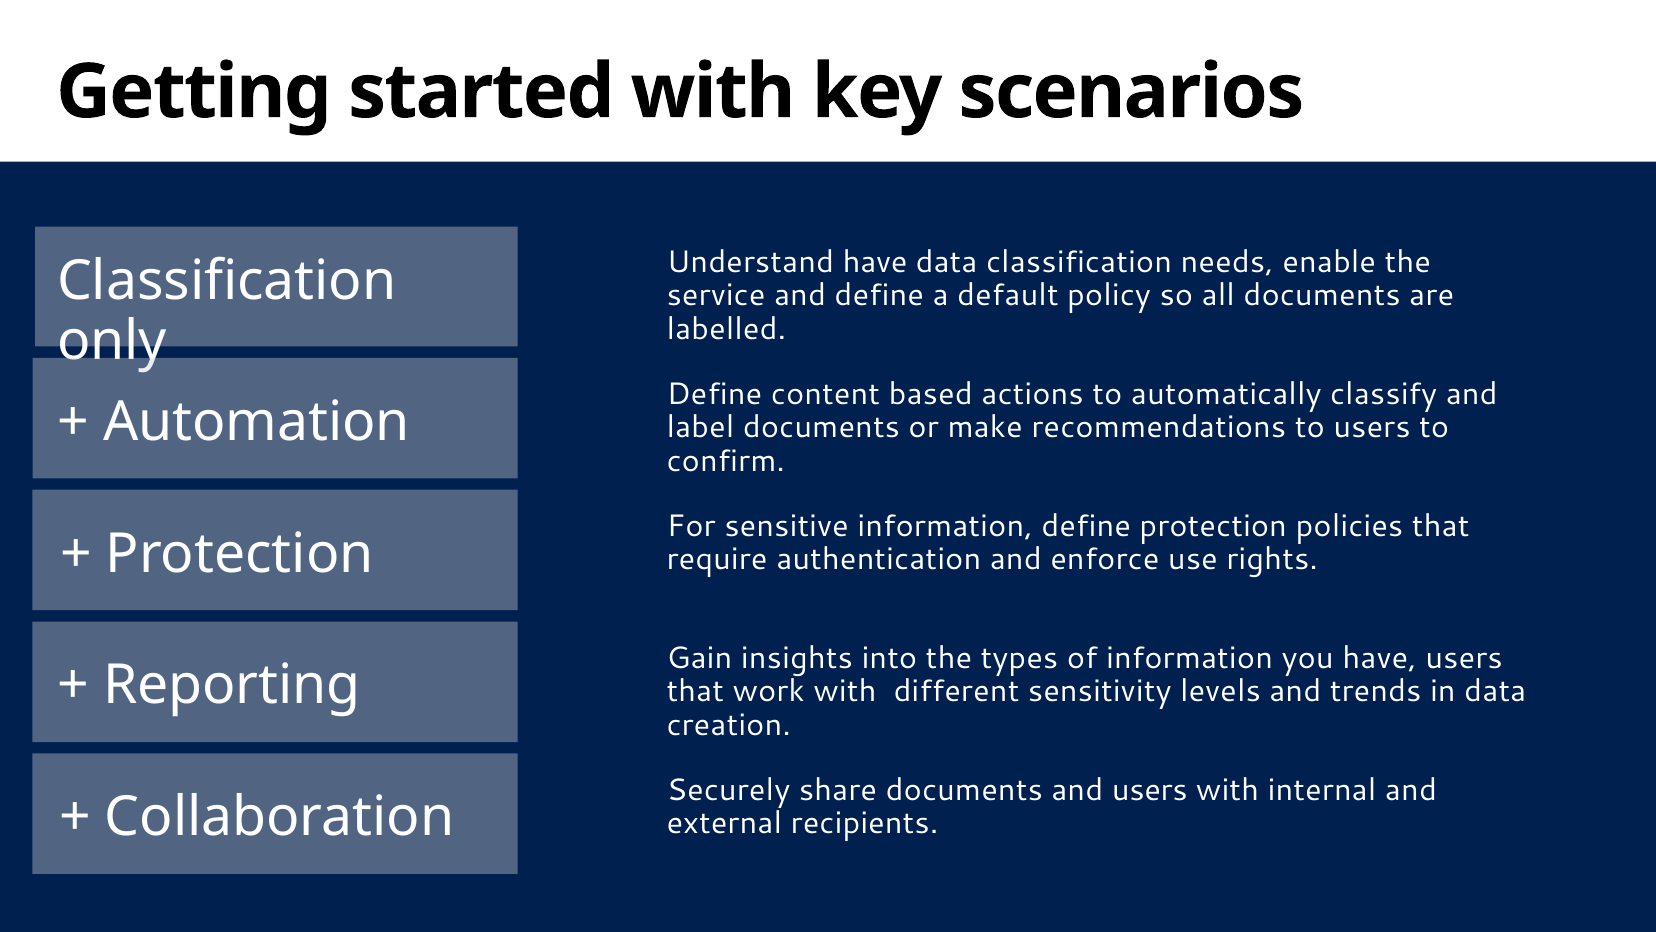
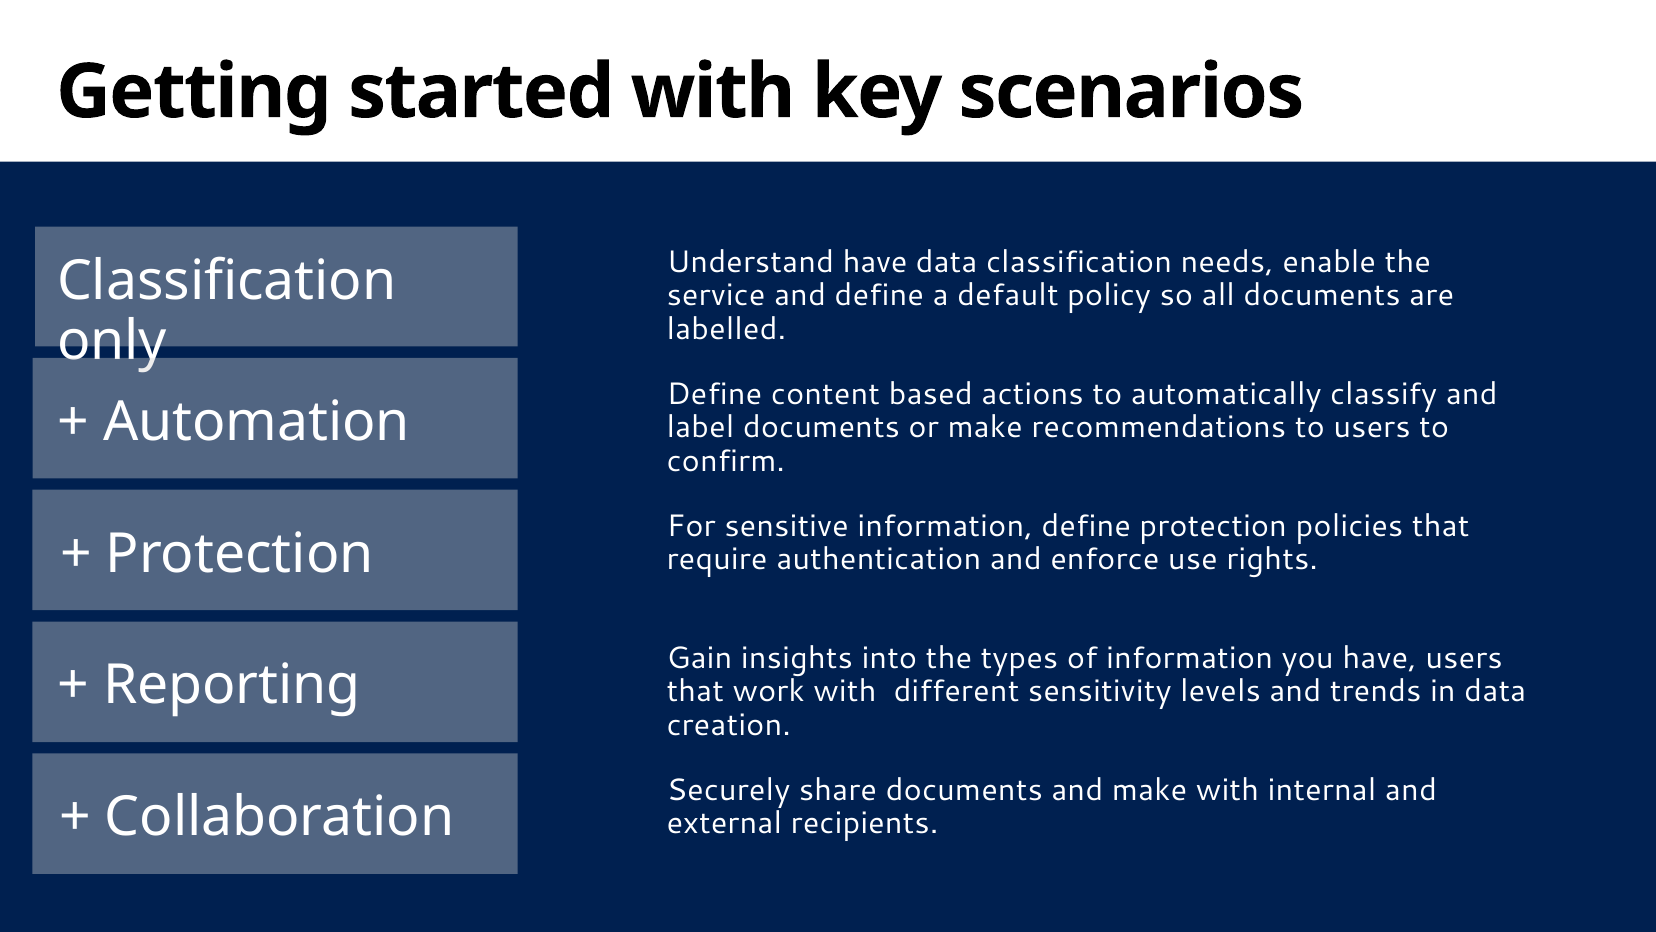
and users: users -> make
